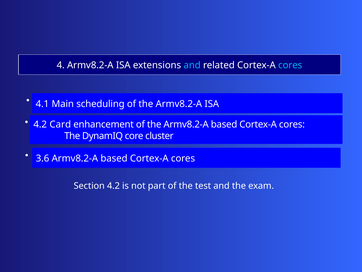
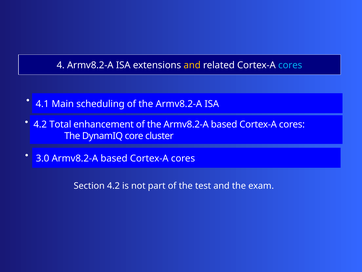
and at (192, 65) colour: light blue -> yellow
Card: Card -> Total
3.6: 3.6 -> 3.0
